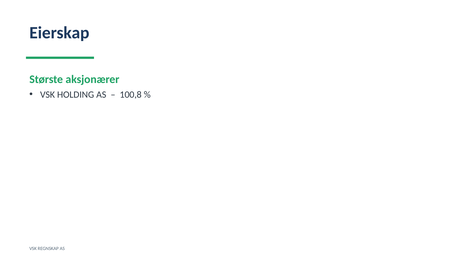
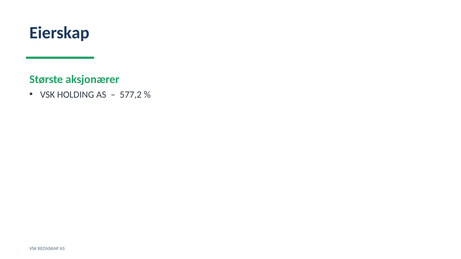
100,8: 100,8 -> 577,2
